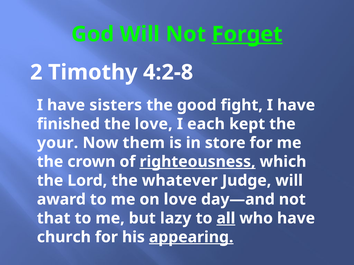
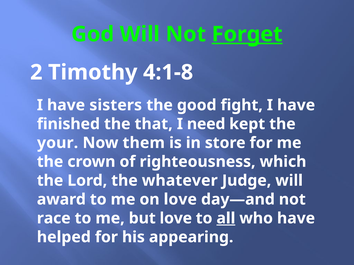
4:2-8: 4:2-8 -> 4:1-8
the love: love -> that
each: each -> need
righteousness underline: present -> none
that: that -> race
but lazy: lazy -> love
church: church -> helped
appearing underline: present -> none
